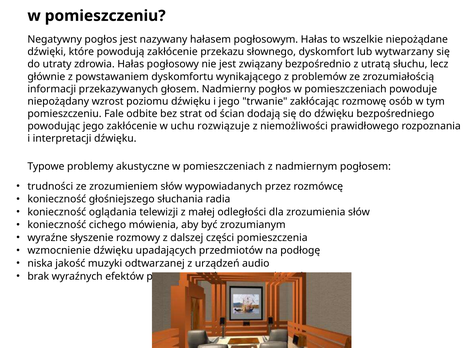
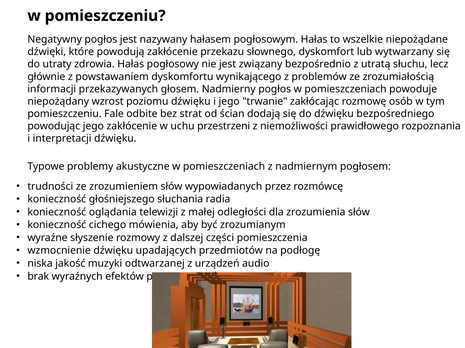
rozwiązuje: rozwiązuje -> przestrzeni
